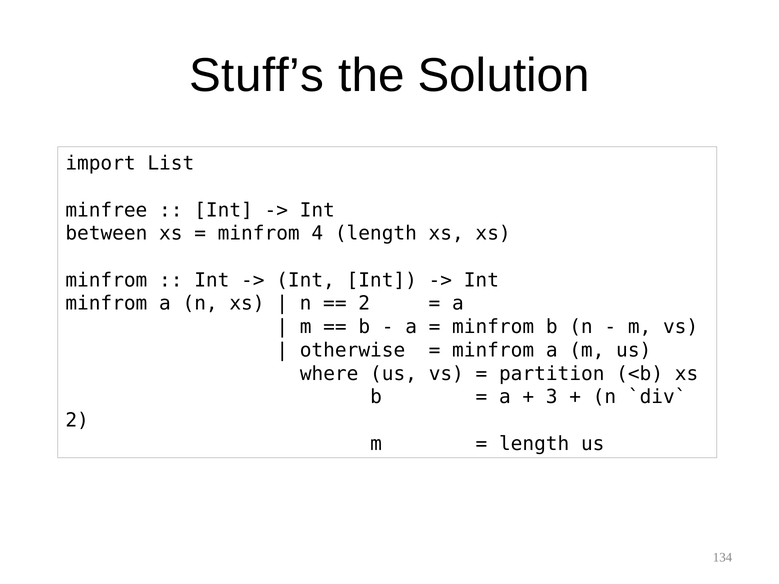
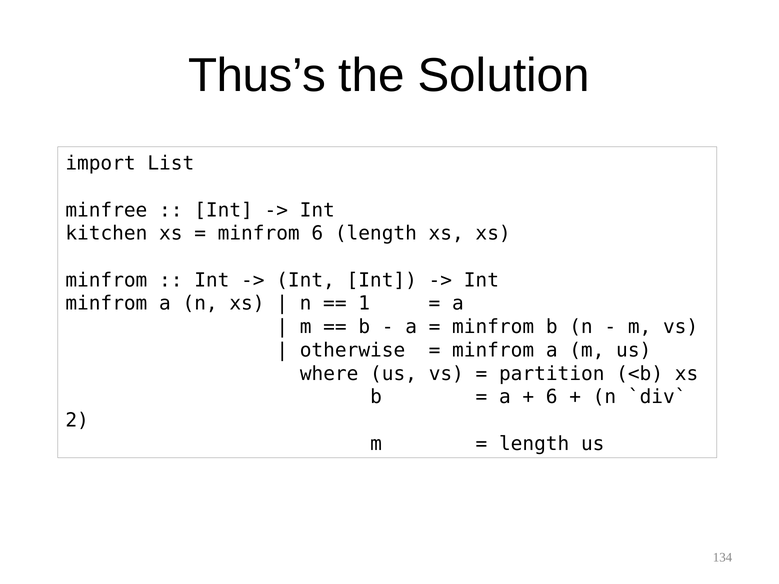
Stuff’s: Stuff’s -> Thus’s
between: between -> kitchen
minfrom 4: 4 -> 6
2 at (364, 304): 2 -> 1
3 at (552, 397): 3 -> 6
